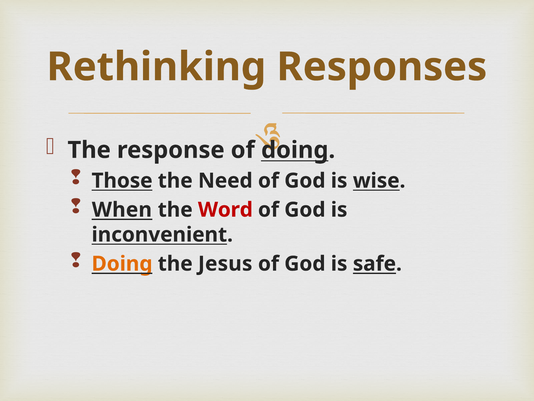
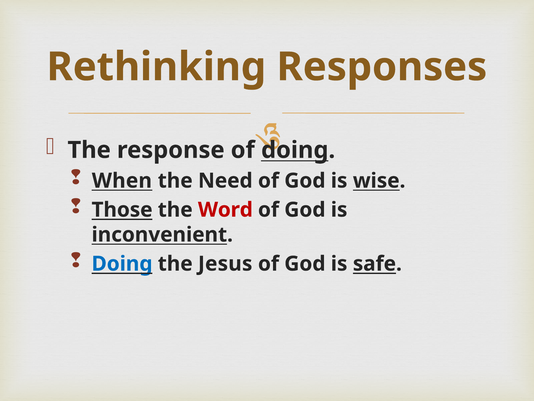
Those: Those -> When
When: When -> Those
Doing at (122, 263) colour: orange -> blue
